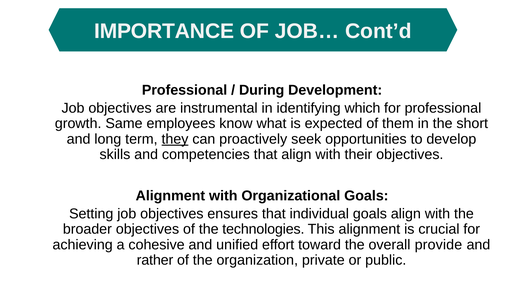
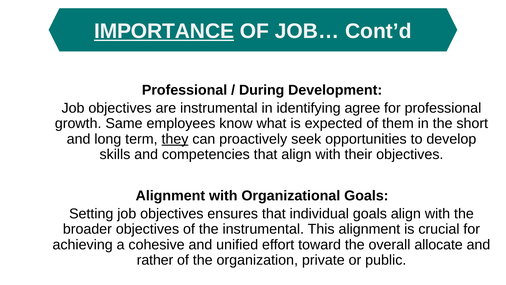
IMPORTANCE underline: none -> present
which: which -> agree
the technologies: technologies -> instrumental
provide: provide -> allocate
